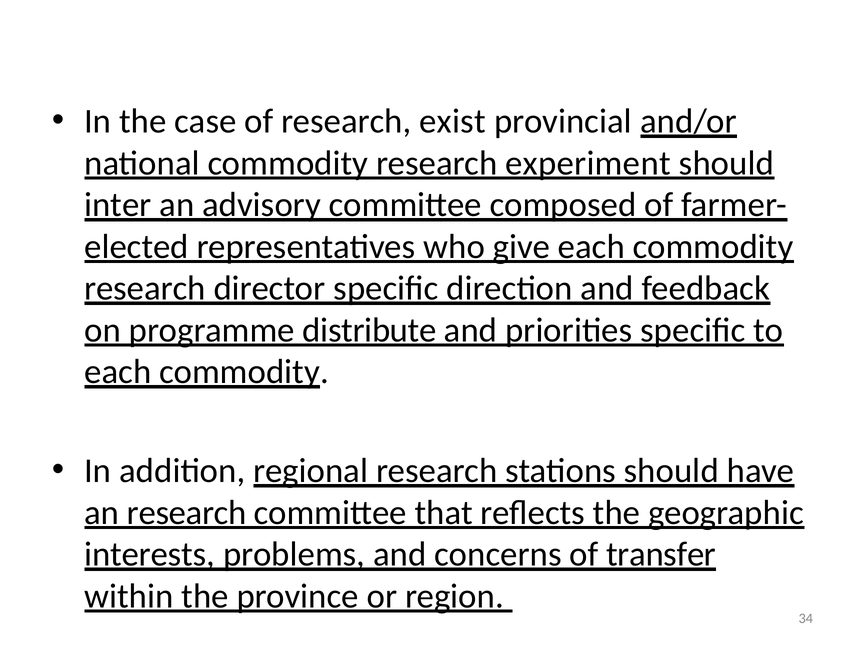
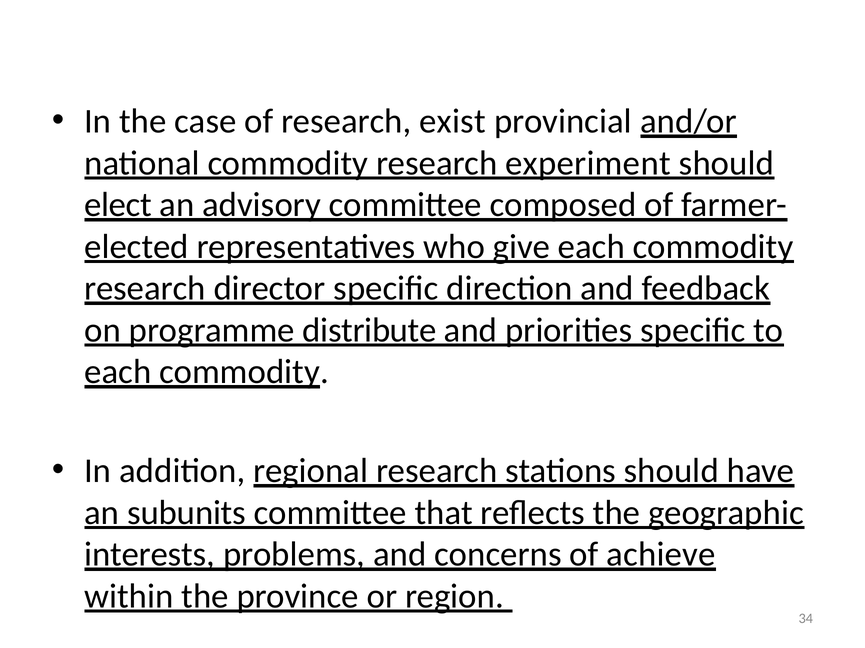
inter: inter -> elect
an research: research -> subunits
transfer: transfer -> achieve
